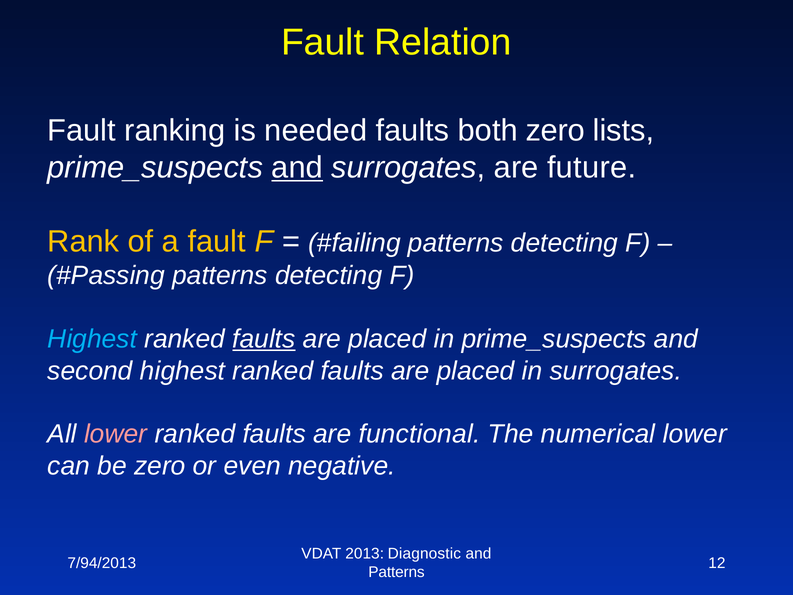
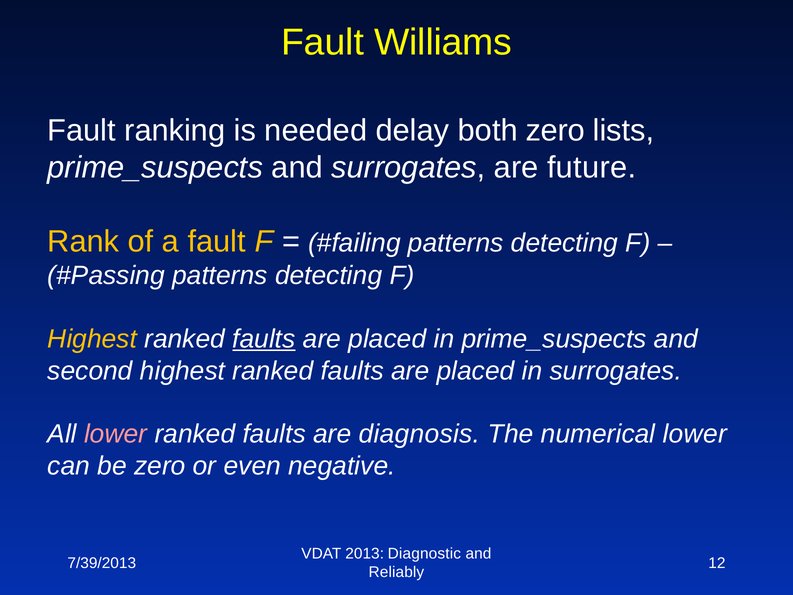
Relation: Relation -> Williams
needed faults: faults -> delay
and at (297, 167) underline: present -> none
Highest at (92, 339) colour: light blue -> yellow
functional: functional -> diagnosis
7/94/2013: 7/94/2013 -> 7/39/2013
Patterns at (397, 572): Patterns -> Reliably
